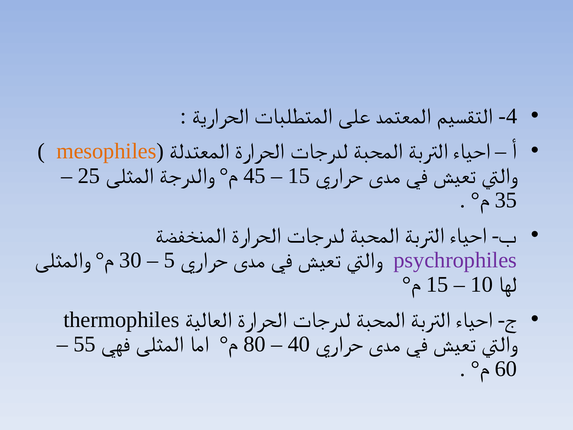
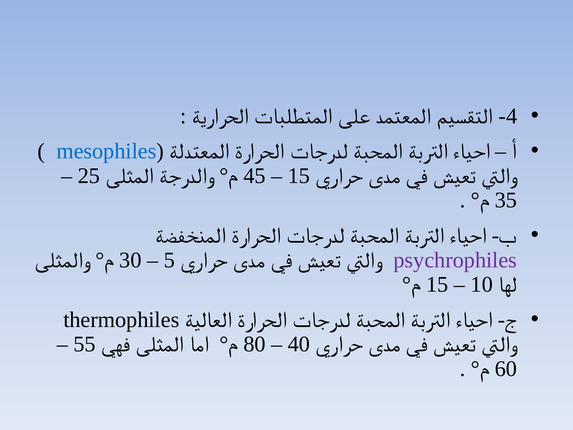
mesophiles colour: orange -> blue
